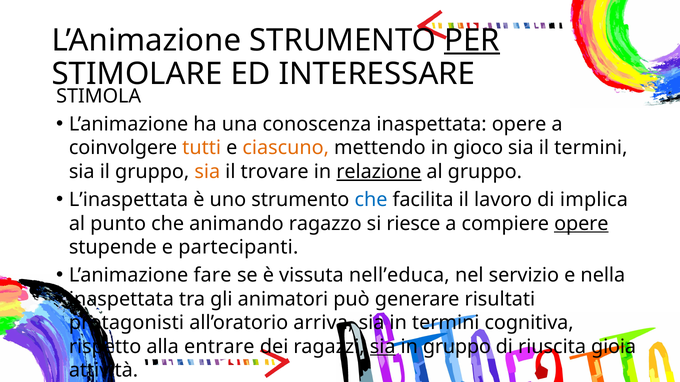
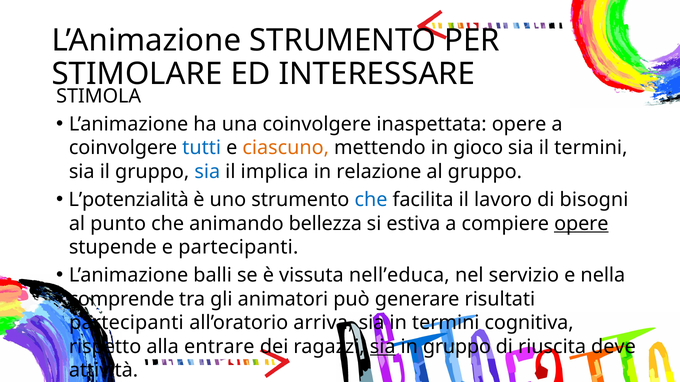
PER underline: present -> none
una conoscenza: conoscenza -> coinvolgere
tutti colour: orange -> blue
sia at (207, 172) colour: orange -> blue
trovare: trovare -> implica
relazione underline: present -> none
L’inaspettata: L’inaspettata -> L’potenzialità
implica: implica -> bisogni
ragazzo: ragazzo -> bellezza
riesce: riesce -> estiva
fare: fare -> balli
inaspettata at (121, 299): inaspettata -> comprende
protagonisti at (126, 323): protagonisti -> partecipanti
gioia: gioia -> deve
